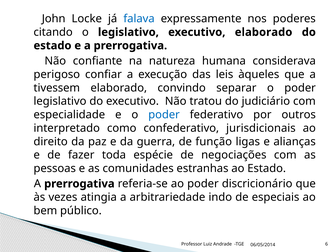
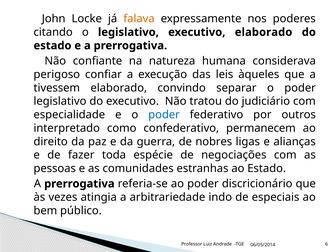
falava colour: blue -> orange
jurisdicionais: jurisdicionais -> permanecem
função: função -> nobres
